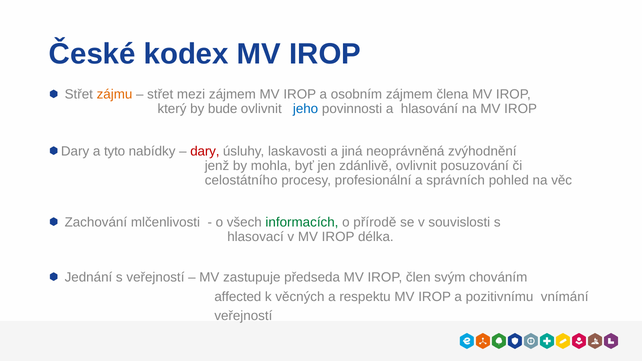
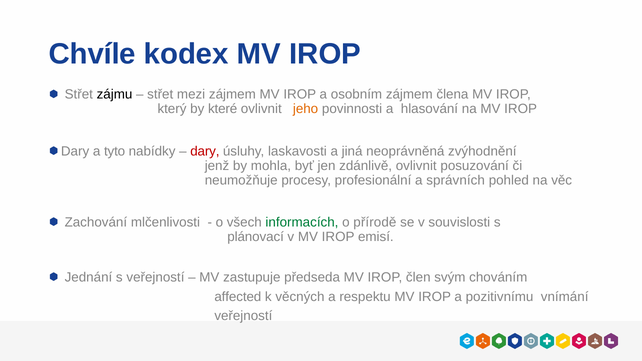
České: České -> Chvíle
zájmu colour: orange -> black
bude: bude -> které
jeho colour: blue -> orange
celostátního: celostátního -> neumožňuje
hlasovací: hlasovací -> plánovací
délka: délka -> emisí
